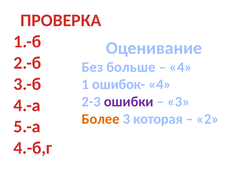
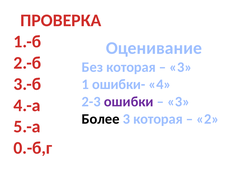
Без больше: больше -> которая
4 at (181, 67): 4 -> 3
ошибок-: ошибок- -> ошибки-
Более colour: orange -> black
4.-б,г: 4.-б,г -> 0.-б,г
